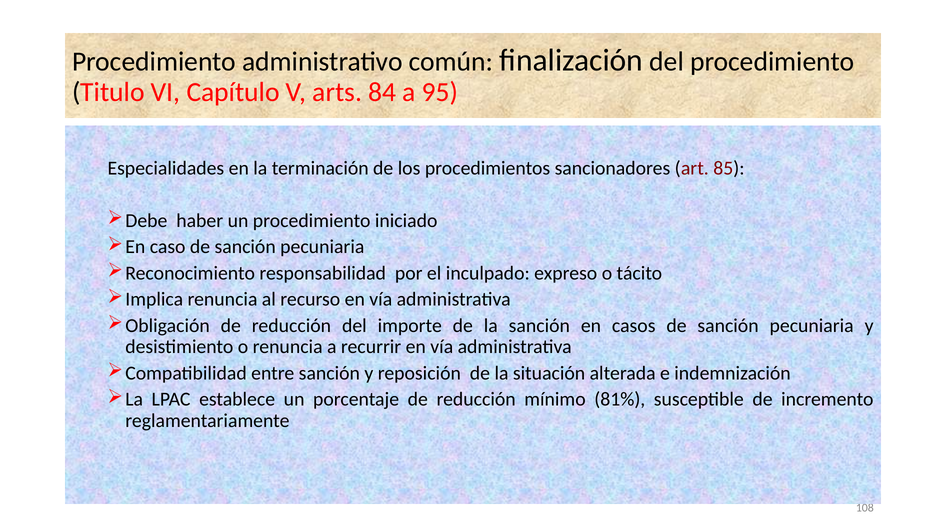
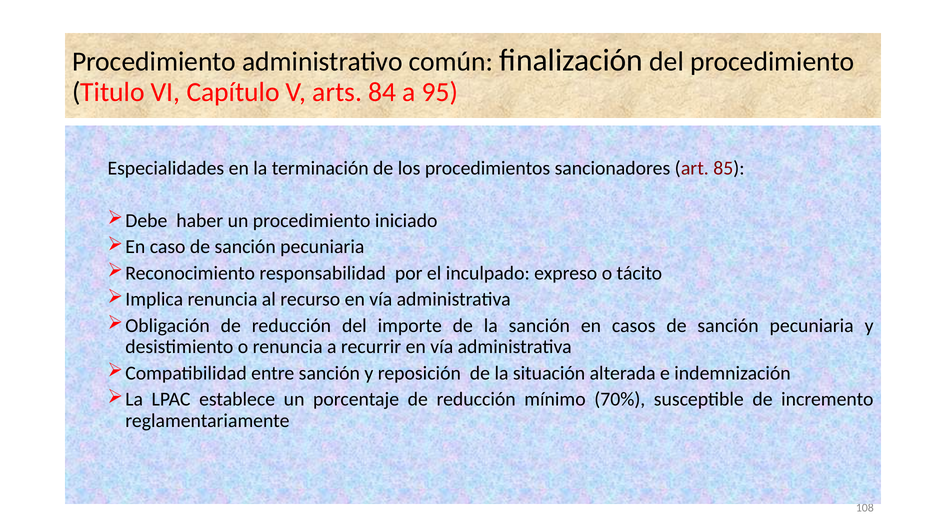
81%: 81% -> 70%
